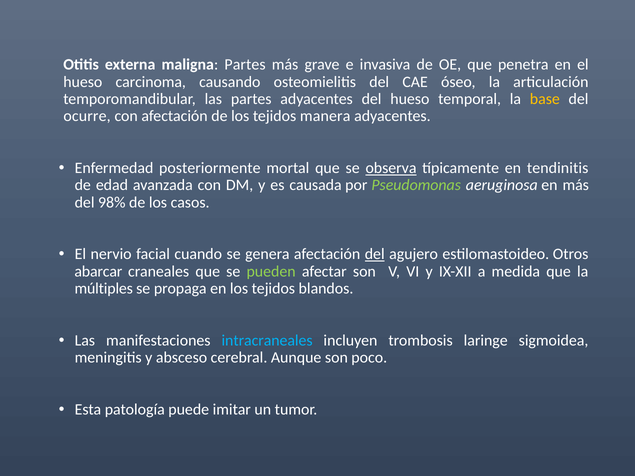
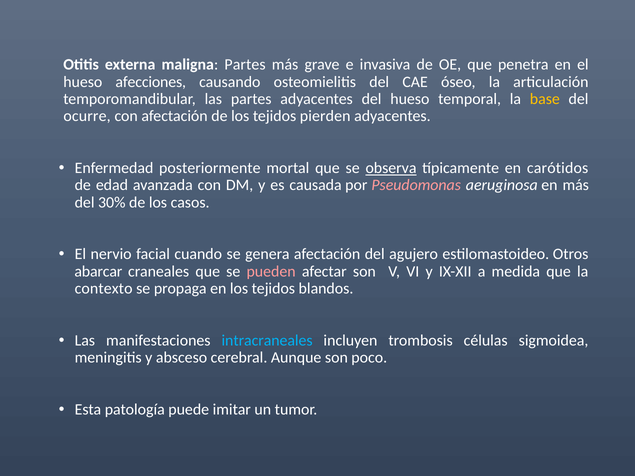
carcinoma: carcinoma -> afecciones
manera: manera -> pierden
tendinitis: tendinitis -> carótidos
Pseudomonas colour: light green -> pink
98%: 98% -> 30%
del at (375, 254) underline: present -> none
pueden colour: light green -> pink
múltiples: múltiples -> contexto
laringe: laringe -> células
